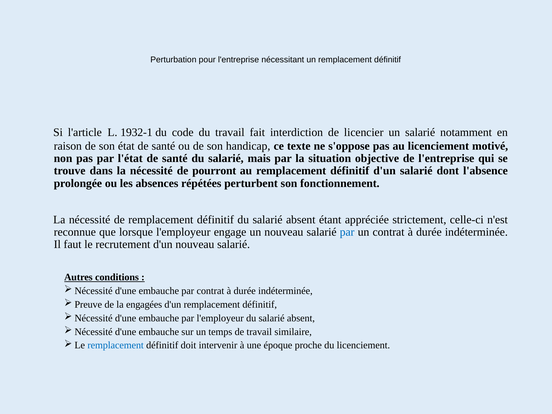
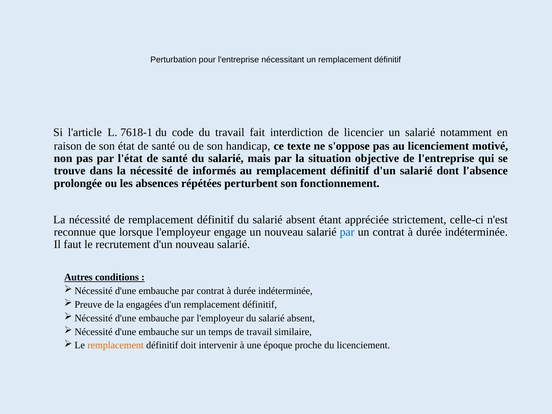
1932-1: 1932-1 -> 7618-1
pourront: pourront -> informés
remplacement at (116, 345) colour: blue -> orange
